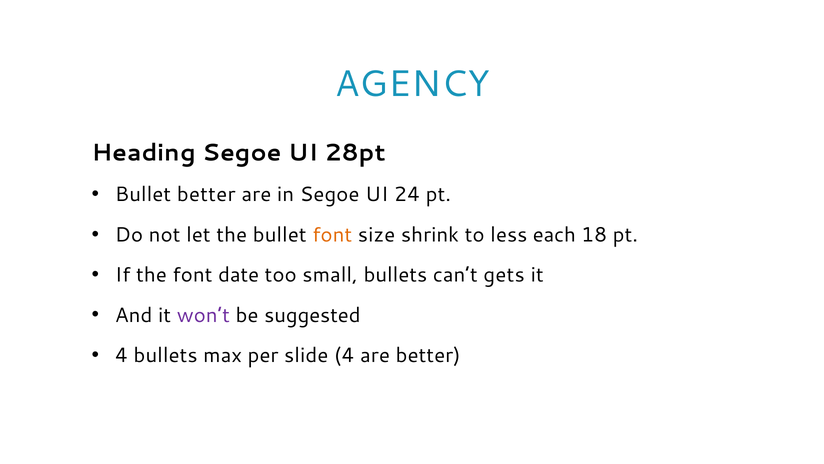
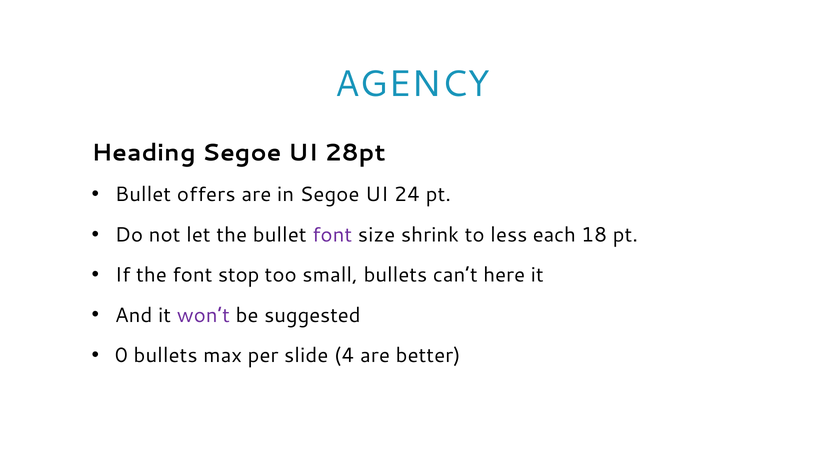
Bullet better: better -> offers
font at (332, 235) colour: orange -> purple
date: date -> stop
gets: gets -> here
4 at (121, 355): 4 -> 0
